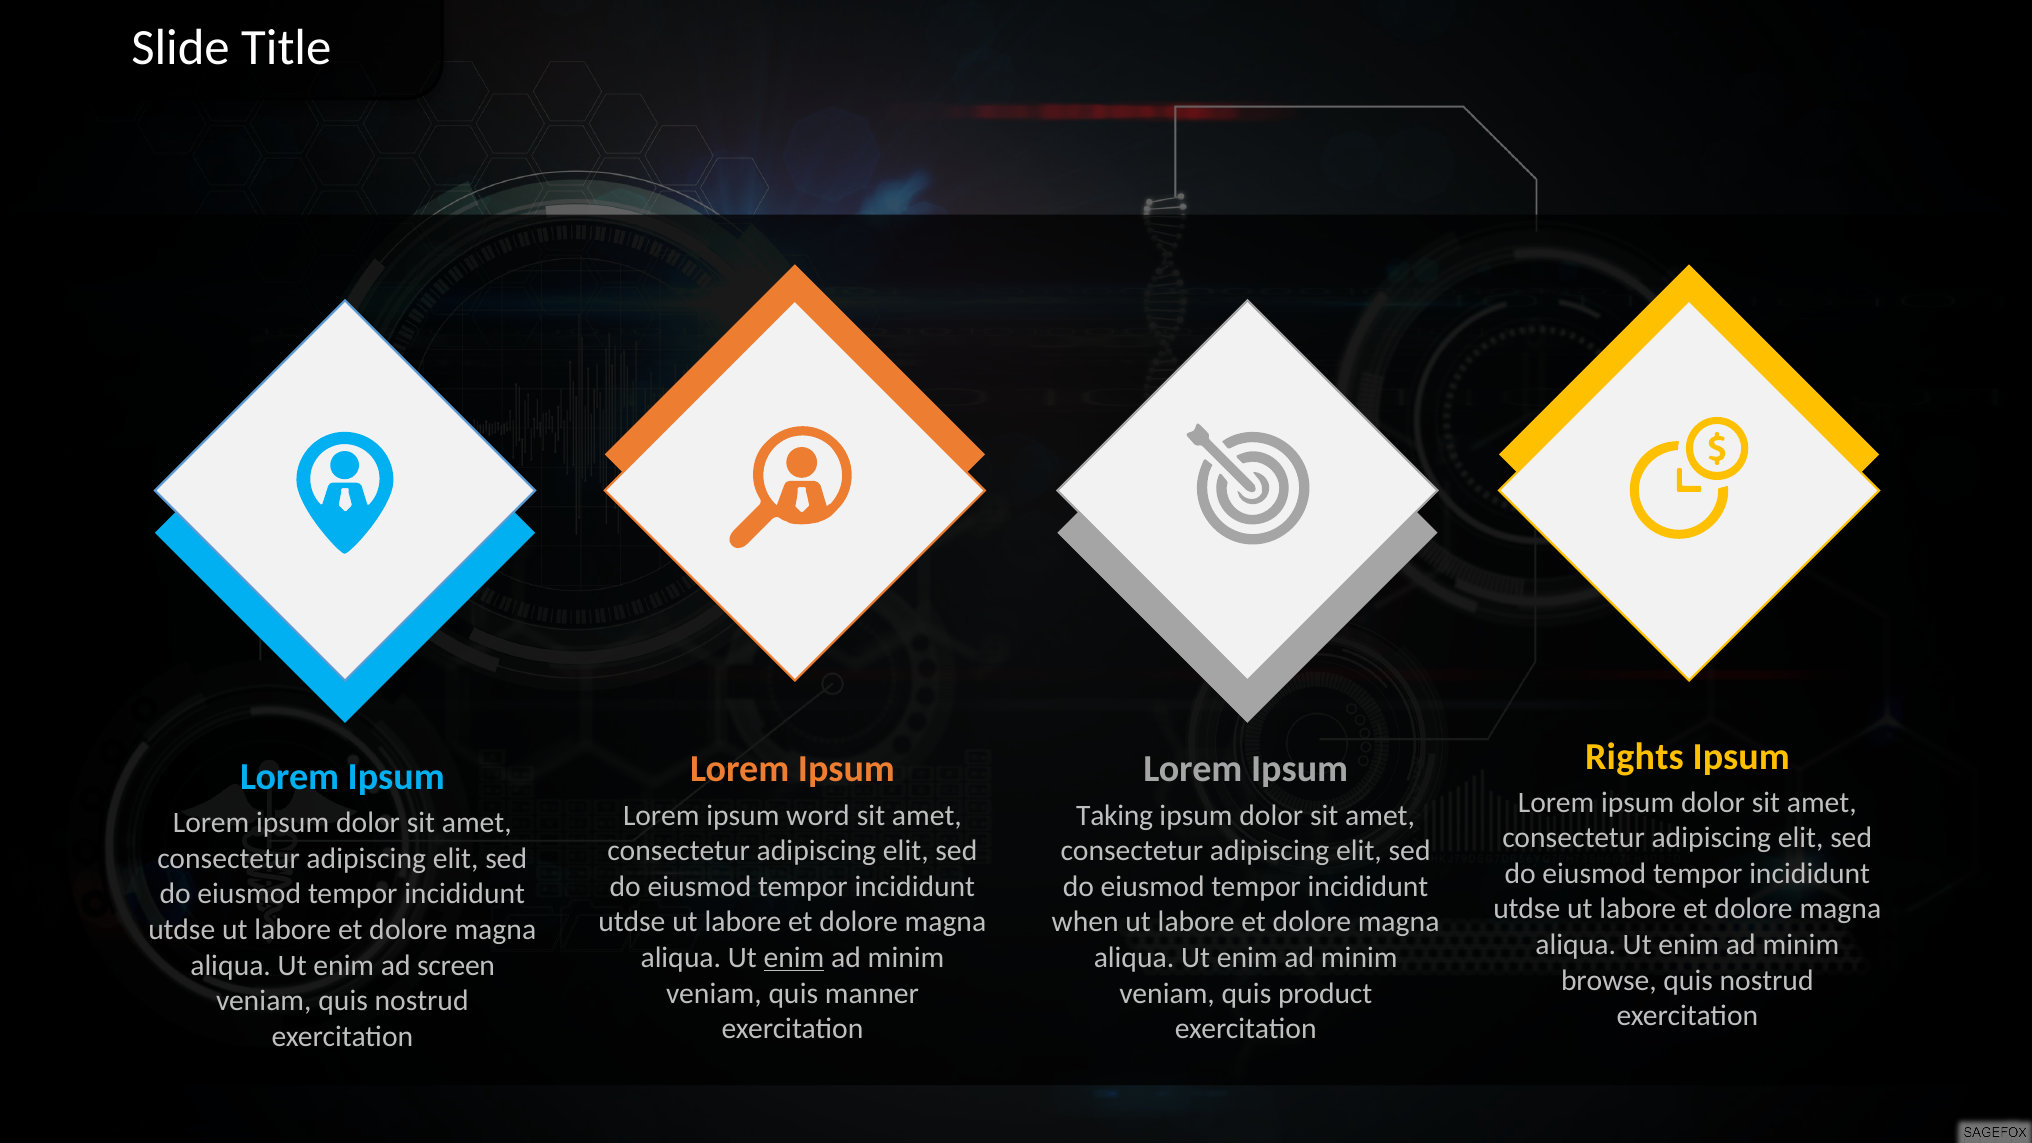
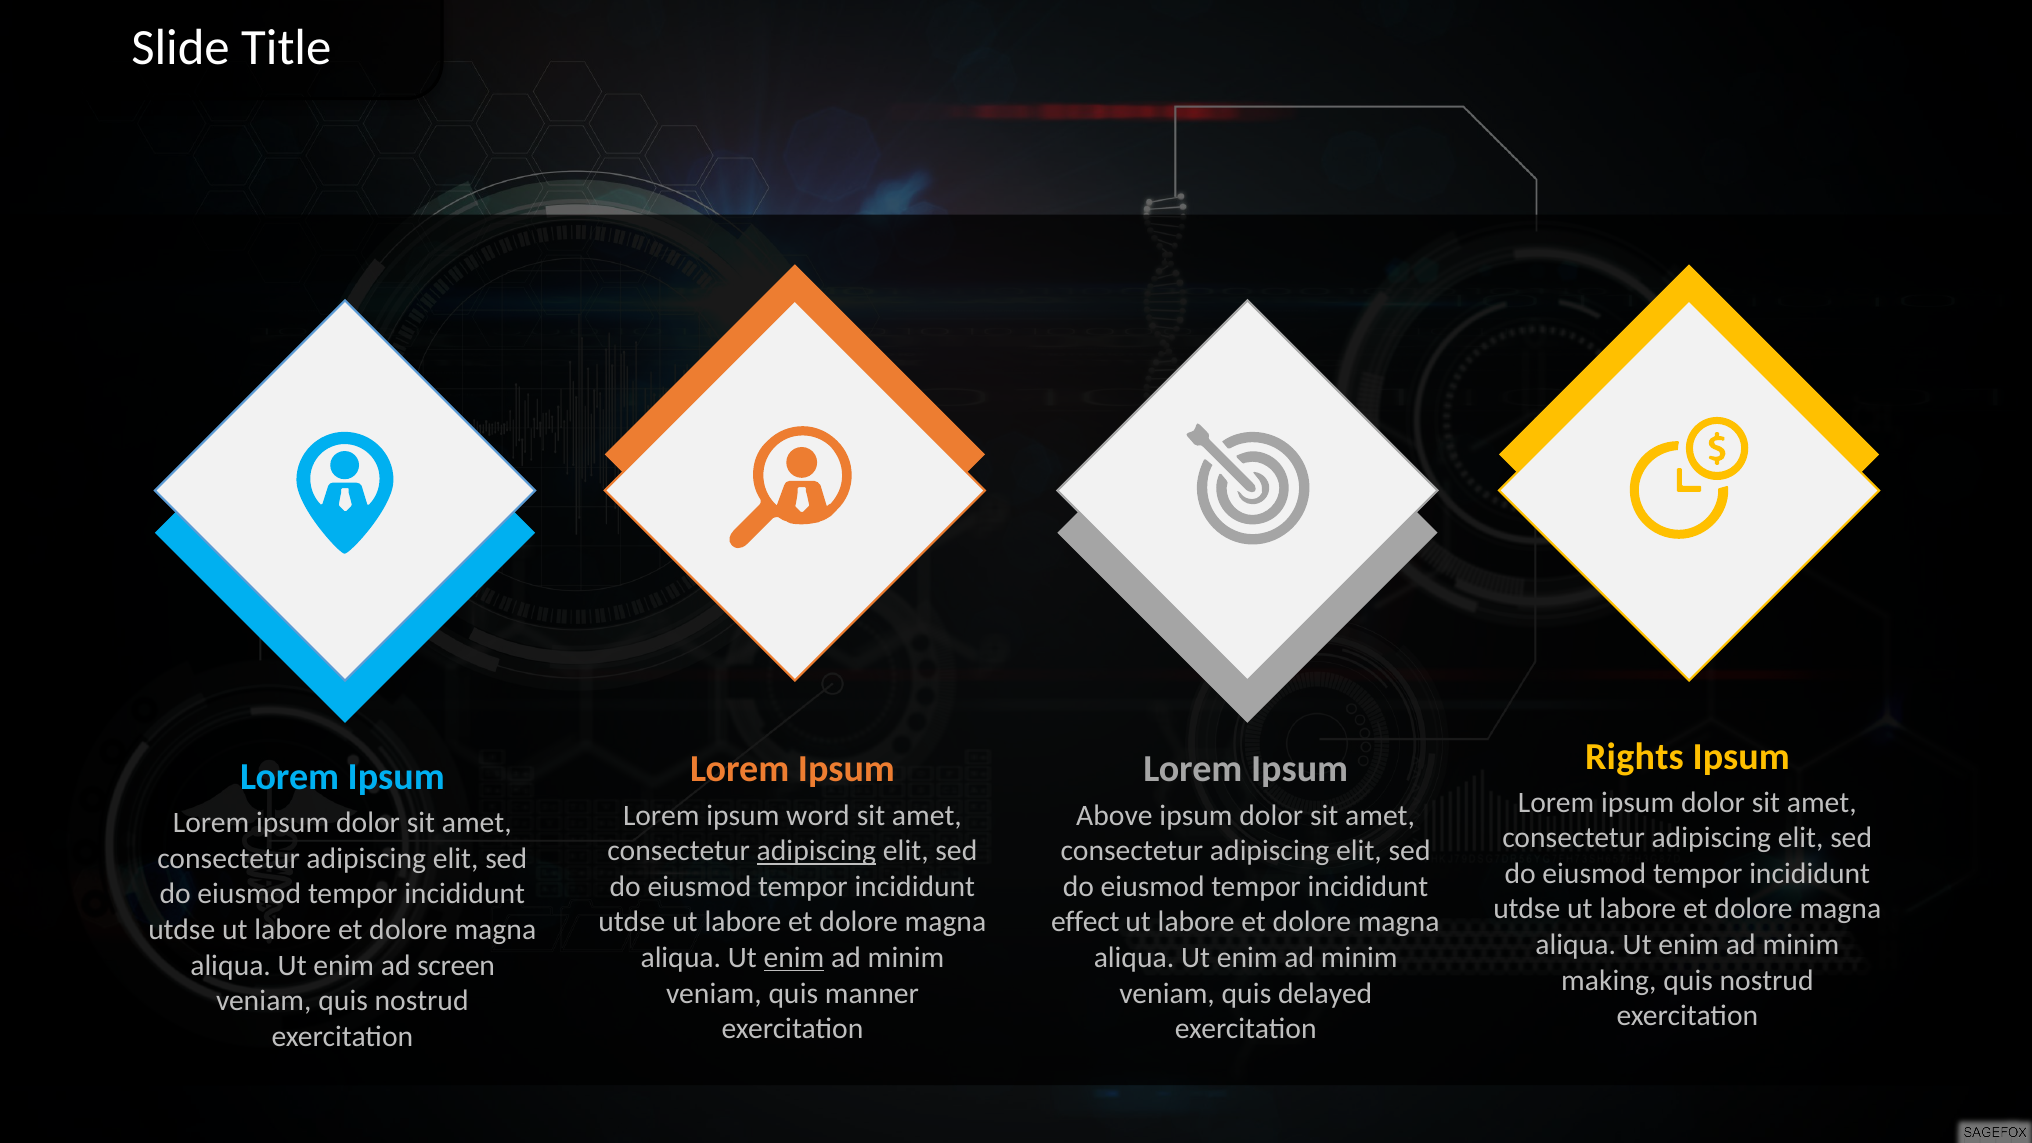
Taking: Taking -> Above
adipiscing at (816, 851) underline: none -> present
when: when -> effect
browse: browse -> making
product: product -> delayed
